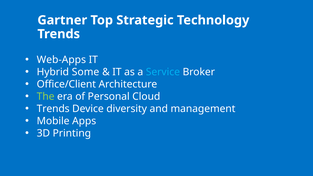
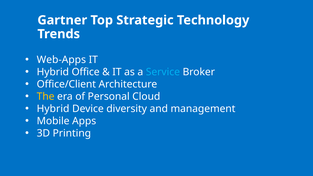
Some: Some -> Office
The colour: light green -> yellow
Trends at (53, 109): Trends -> Hybrid
